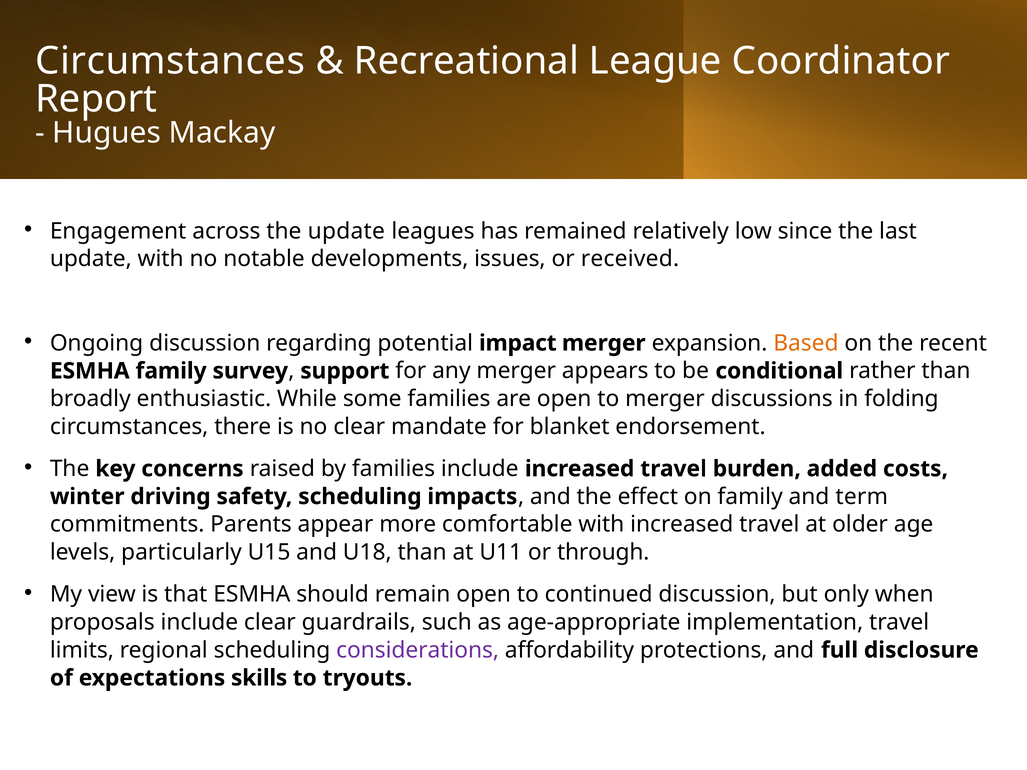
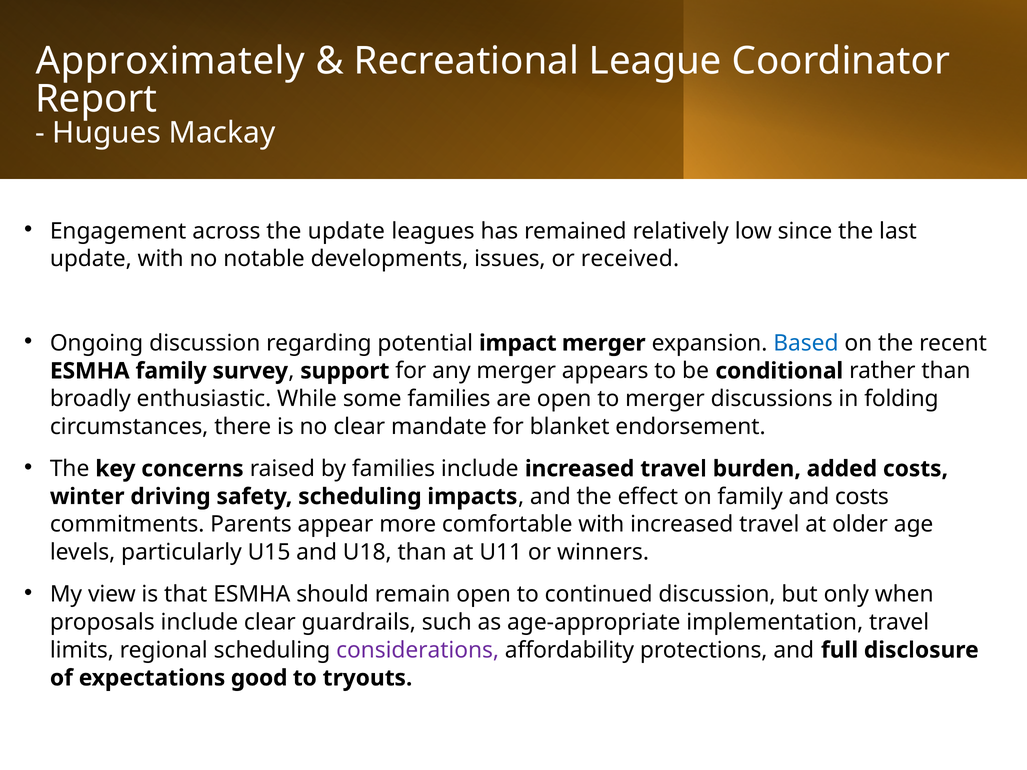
Circumstances at (170, 61): Circumstances -> Approximately
Based colour: orange -> blue
and term: term -> costs
through: through -> winners
skills: skills -> good
